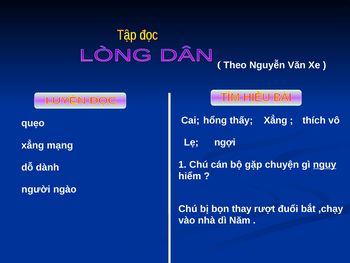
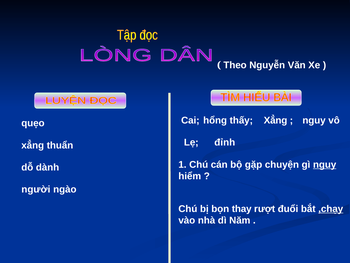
thích at (314, 120): thích -> nguy
ngợi: ngợi -> đỉnh
mạng: mạng -> thuẩn
,chạy underline: none -> present
